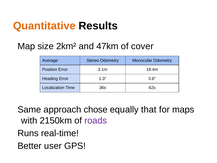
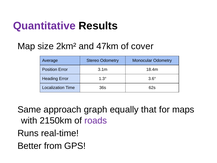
Quantitative colour: orange -> purple
chose: chose -> graph
user: user -> from
